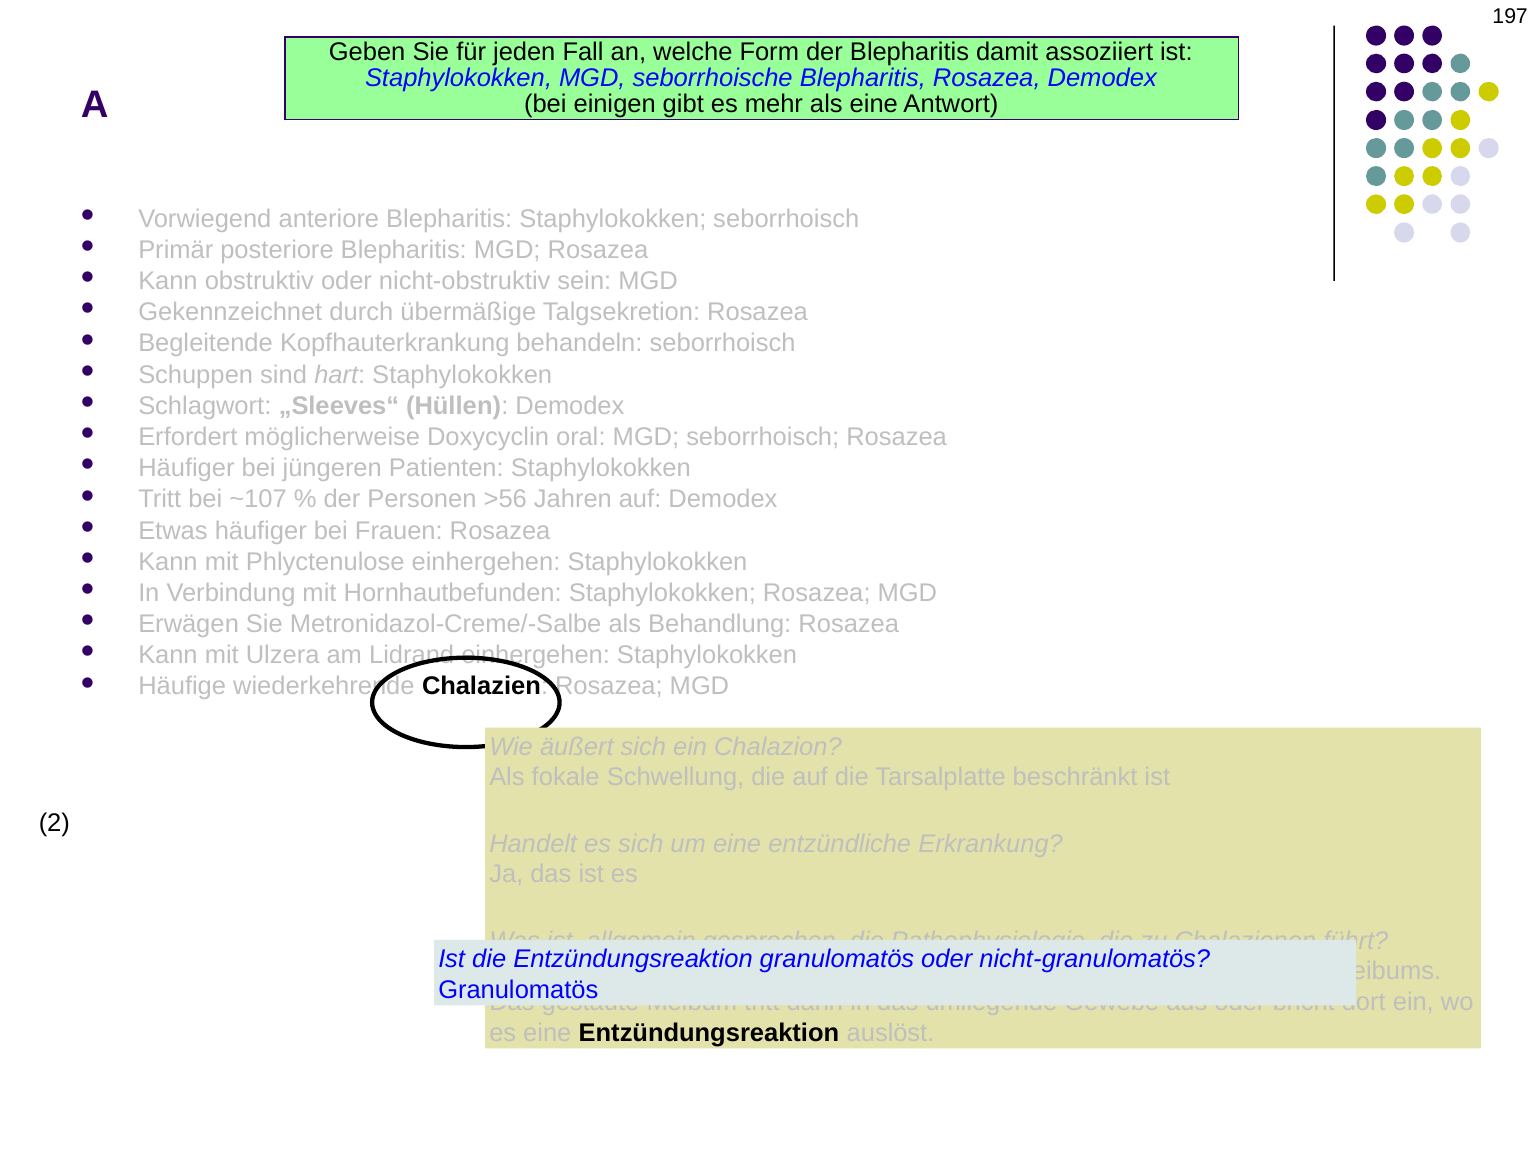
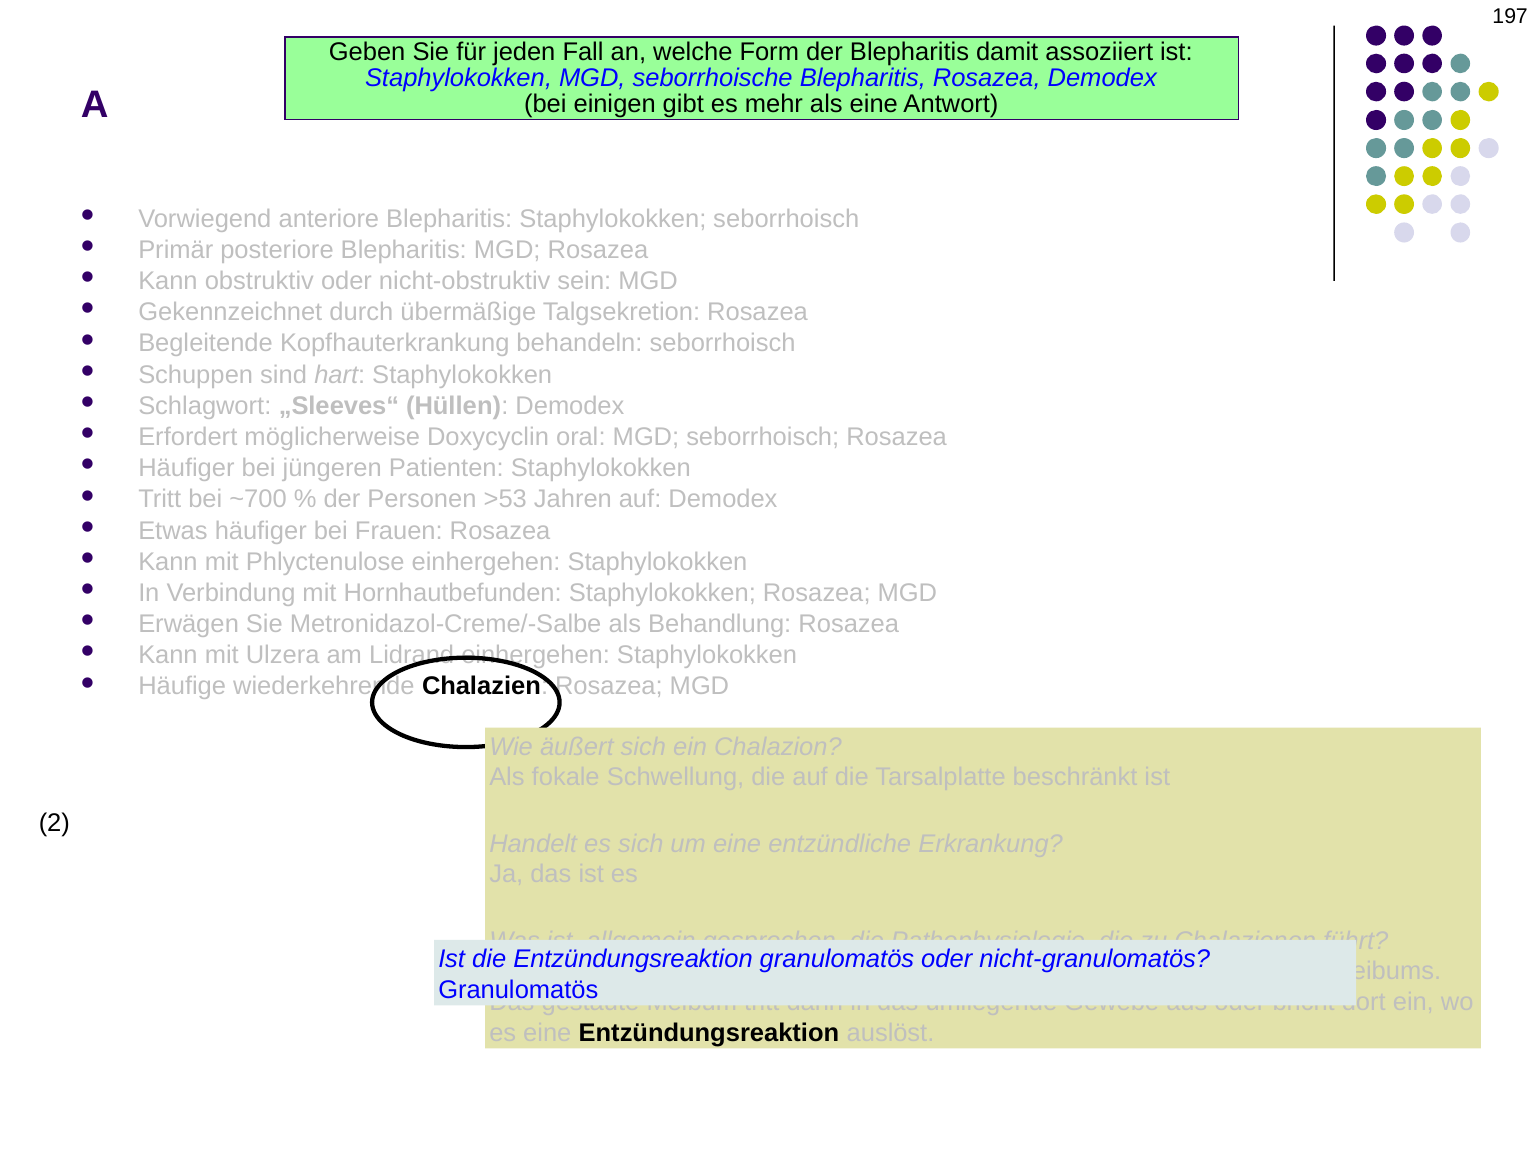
~107: ~107 -> ~700
>56: >56 -> >53
